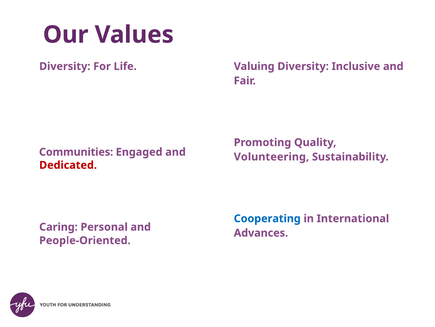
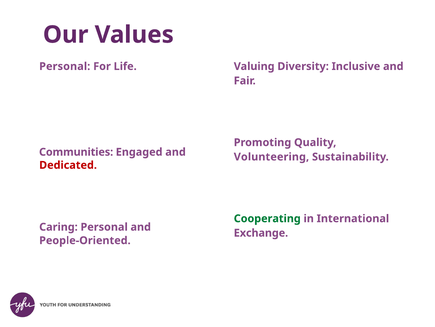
Diversity at (65, 66): Diversity -> Personal
Cooperating colour: blue -> green
Advances: Advances -> Exchange
